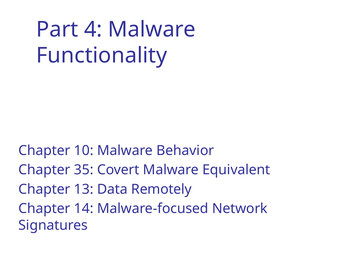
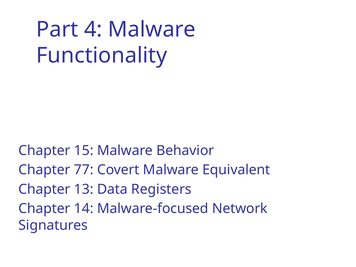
10: 10 -> 15
35: 35 -> 77
Remotely: Remotely -> Registers
